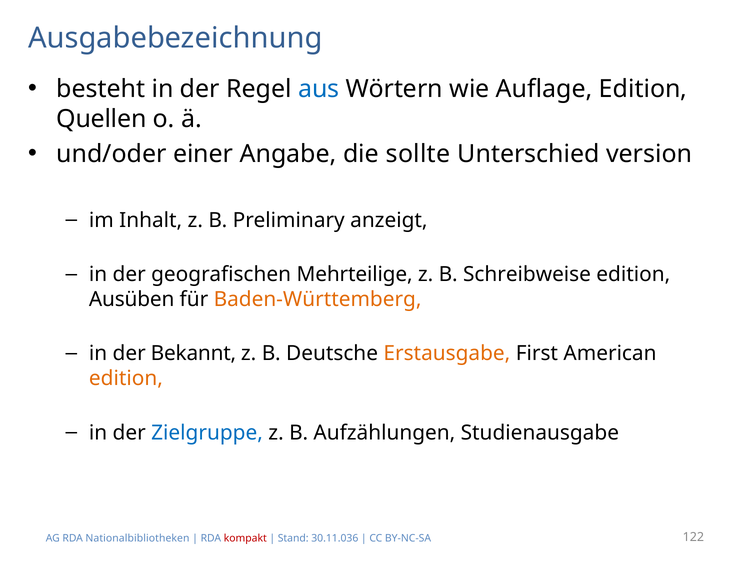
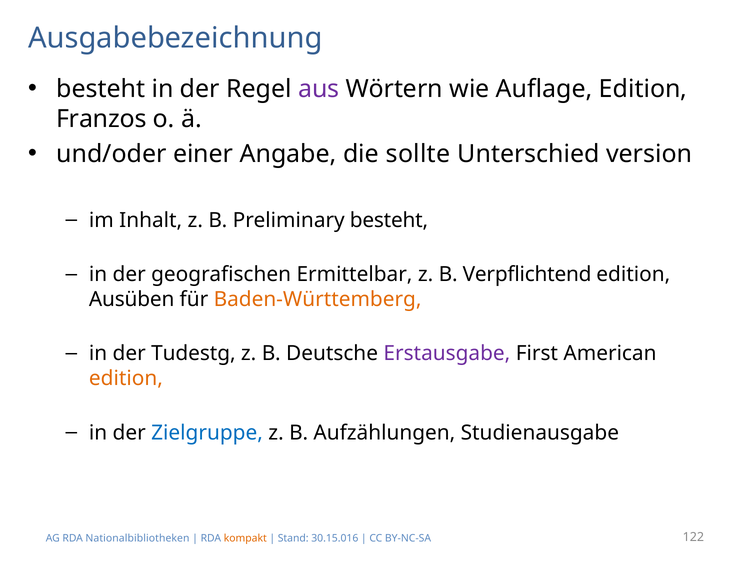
aus colour: blue -> purple
Quellen: Quellen -> Franzos
Preliminary anzeigt: anzeigt -> besteht
Mehrteilige: Mehrteilige -> Ermittelbar
Schreibweise: Schreibweise -> Verpflichtend
Bekannt: Bekannt -> Tudestg
Erstausgabe colour: orange -> purple
kompakt colour: red -> orange
30.11.036: 30.11.036 -> 30.15.016
